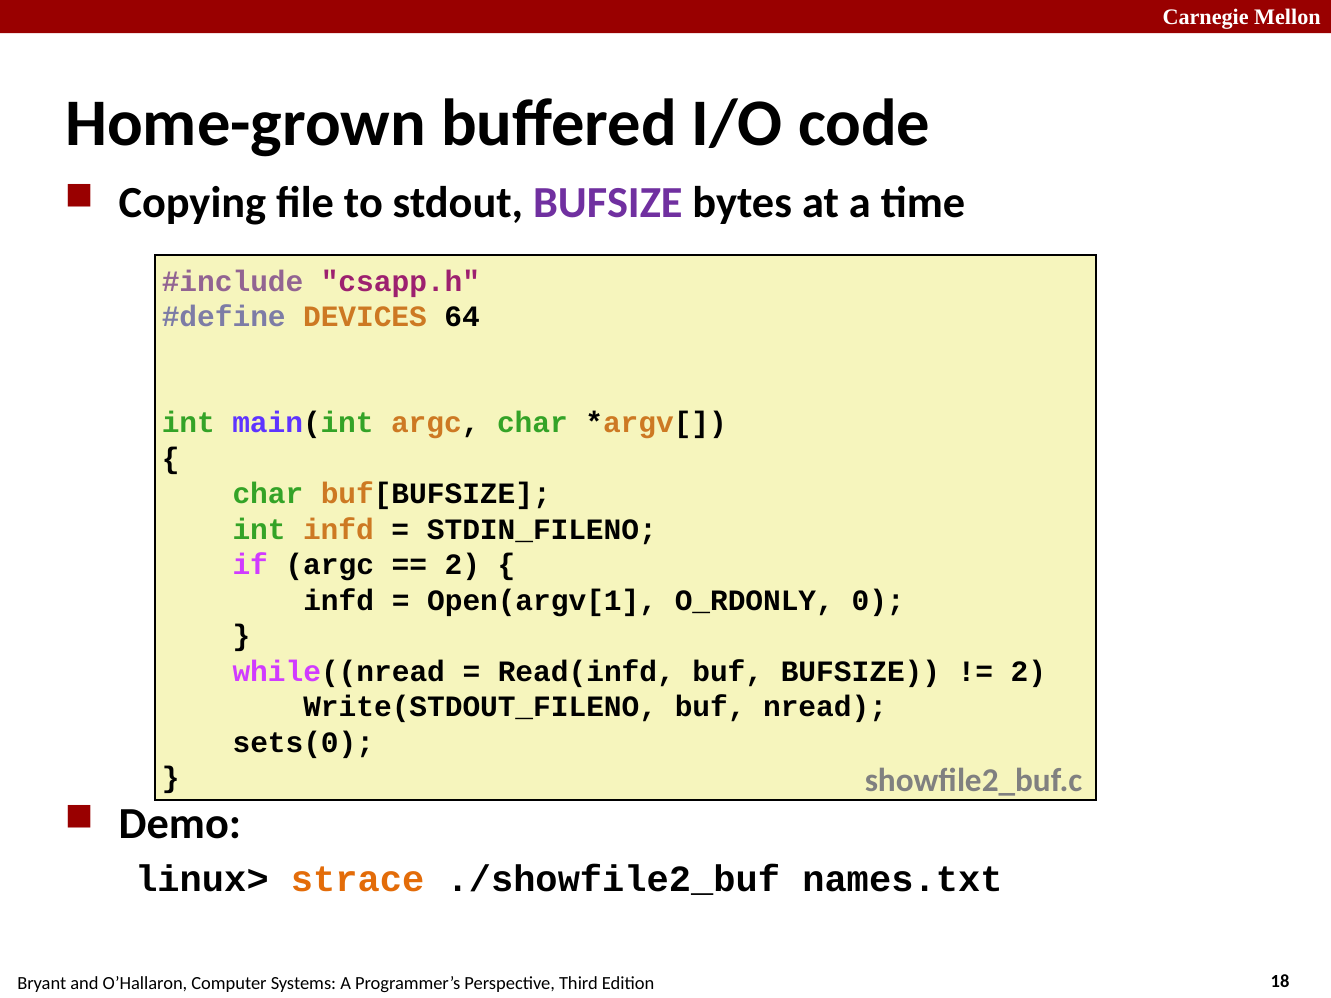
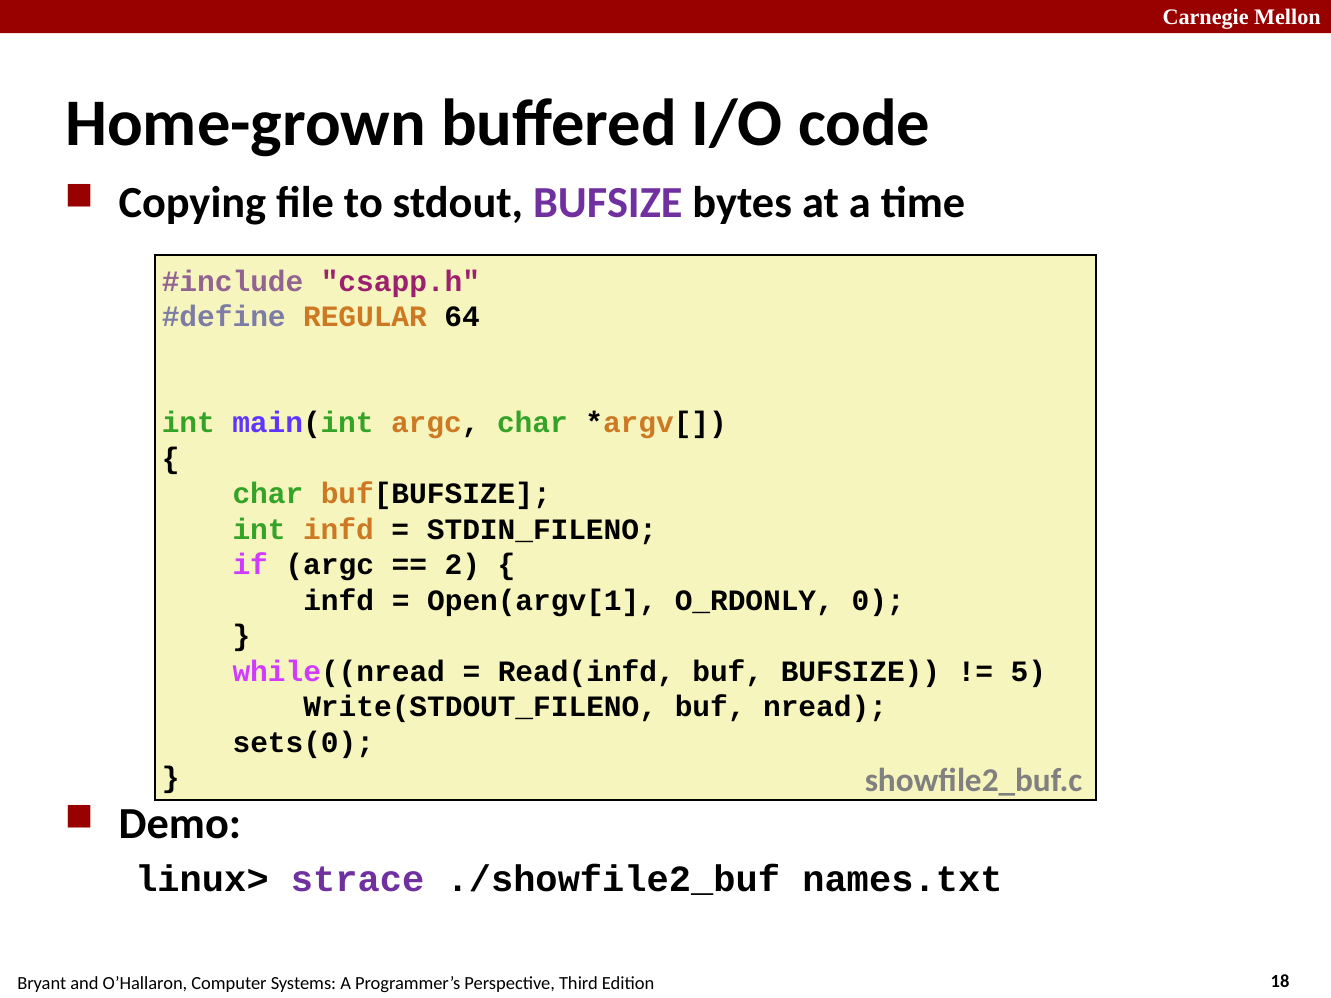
DEVICES: DEVICES -> REGULAR
2 at (1028, 672): 2 -> 5
strace colour: orange -> purple
